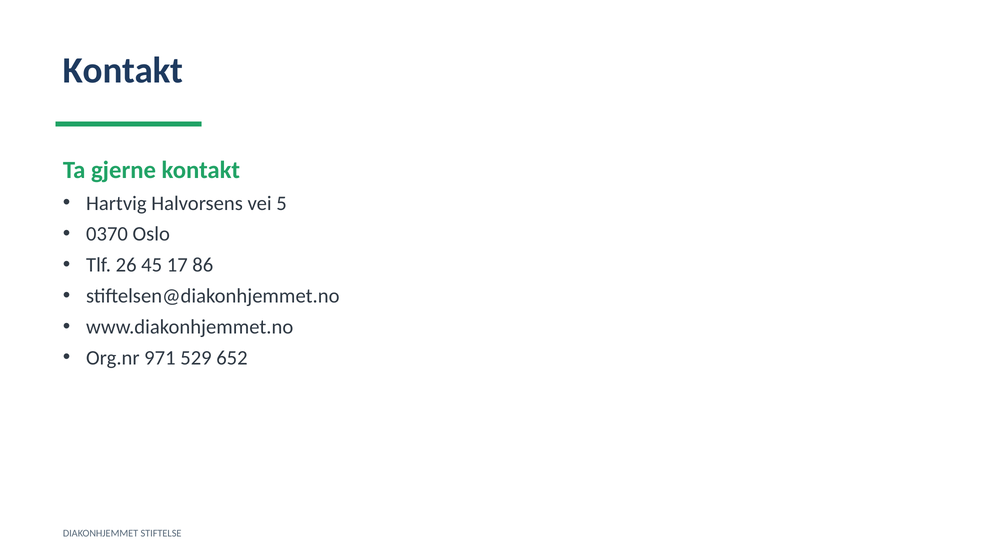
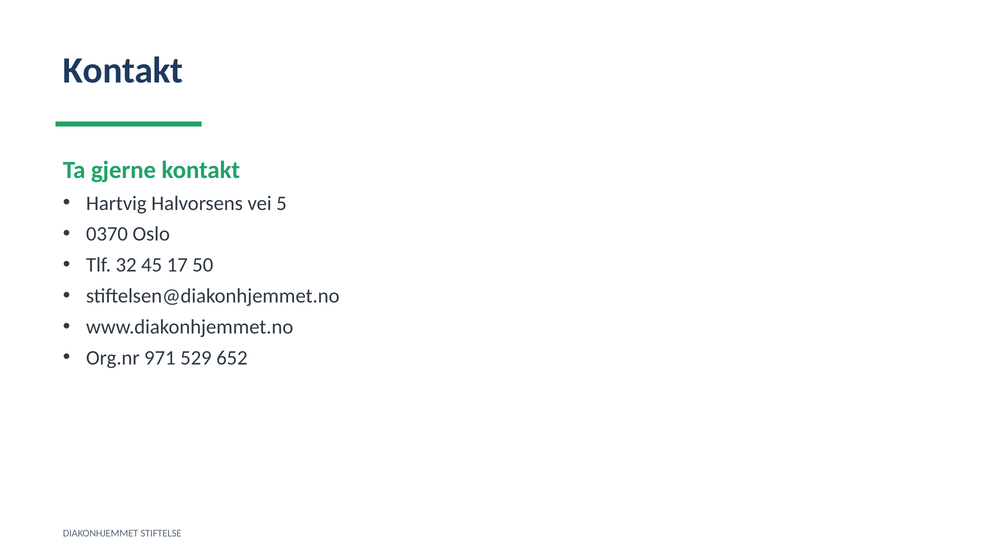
26: 26 -> 32
86: 86 -> 50
